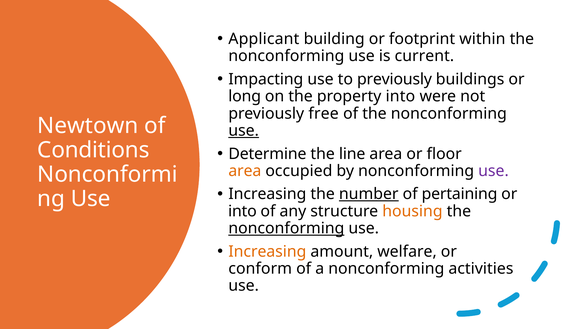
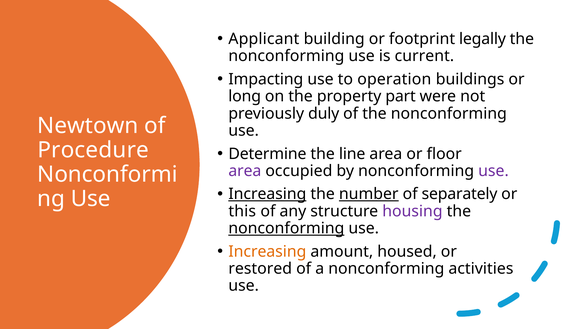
within: within -> legally
to previously: previously -> operation
property into: into -> part
free: free -> duly
use at (244, 130) underline: present -> none
Conditions: Conditions -> Procedure
area at (245, 171) colour: orange -> purple
Increasing at (267, 194) underline: none -> present
pertaining: pertaining -> separately
into at (242, 211): into -> this
housing colour: orange -> purple
welfare: welfare -> housed
conform: conform -> restored
